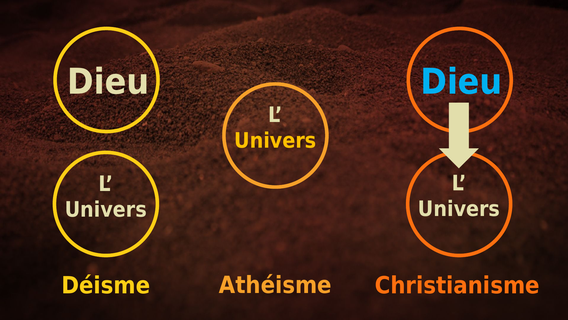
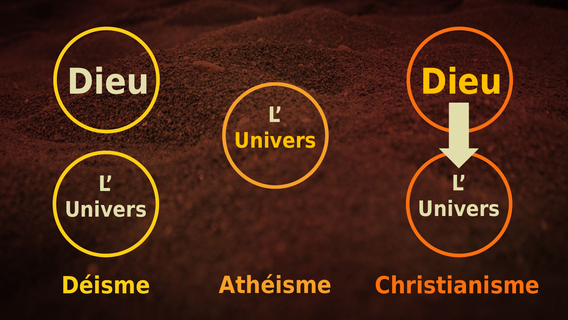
Dieu at (461, 82) colour: light blue -> yellow
